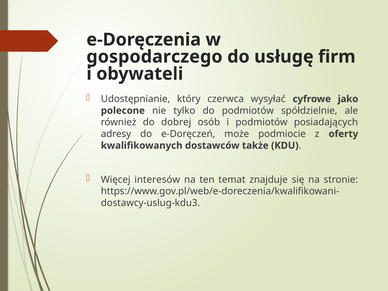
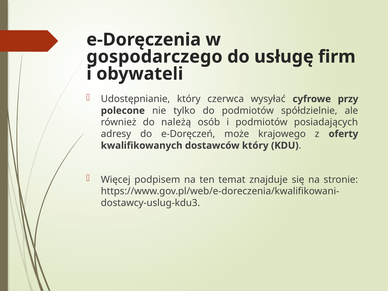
jako: jako -> przy
dobrej: dobrej -> należą
podmiocie: podmiocie -> krajowego
dostawców także: także -> który
interesów: interesów -> podpisem
